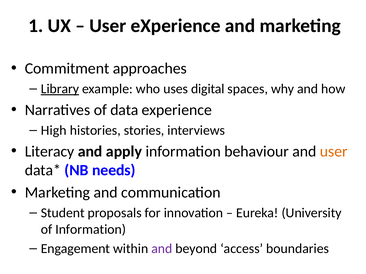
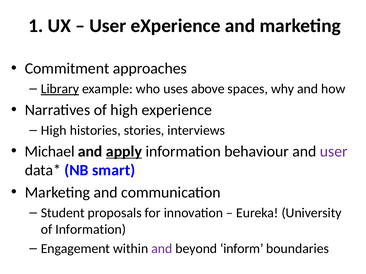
digital: digital -> above
of data: data -> high
Literacy: Literacy -> Michael
apply underline: none -> present
user at (334, 152) colour: orange -> purple
needs: needs -> smart
access: access -> inform
